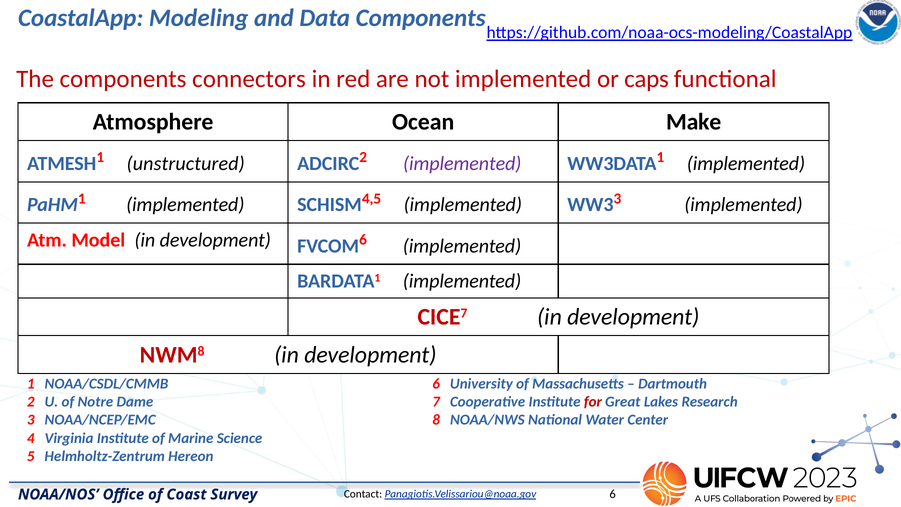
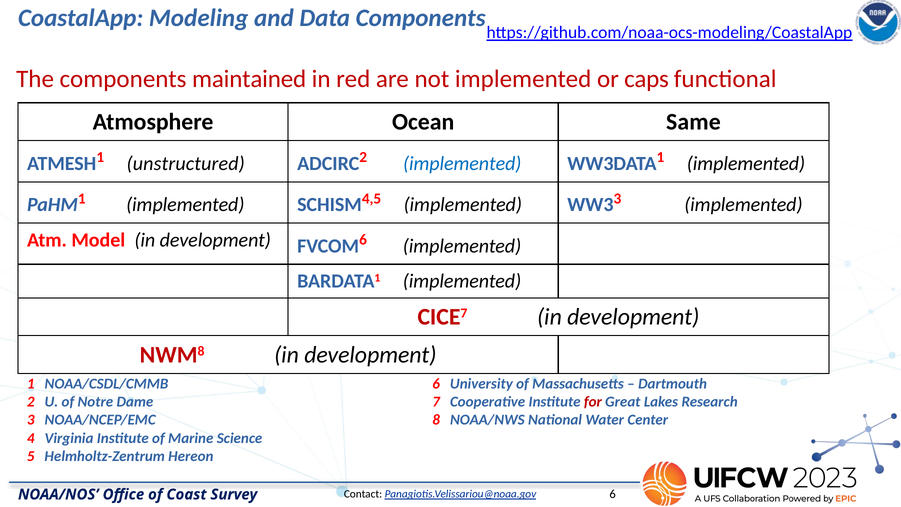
connectors: connectors -> maintained
Make: Make -> Same
implemented at (462, 164) colour: purple -> blue
